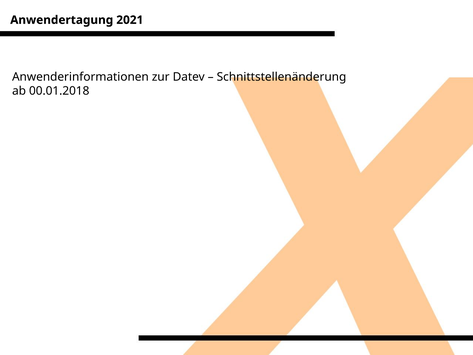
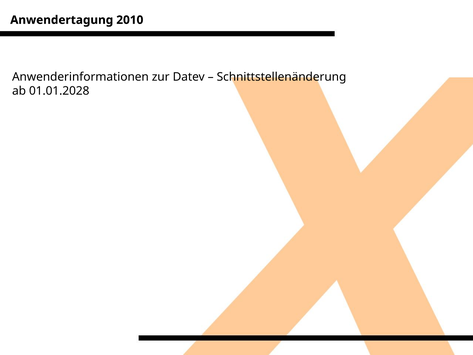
2021: 2021 -> 2010
00.01.2018: 00.01.2018 -> 01.01.2028
